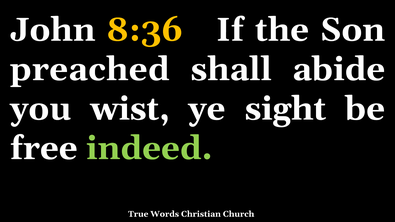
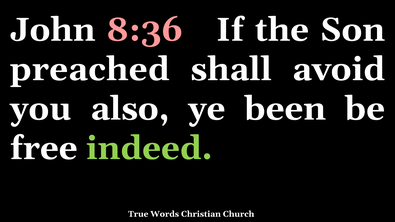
8:36 colour: yellow -> pink
abide: abide -> avoid
wist: wist -> also
sight: sight -> been
